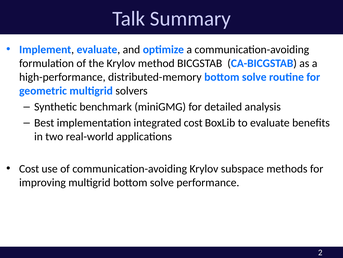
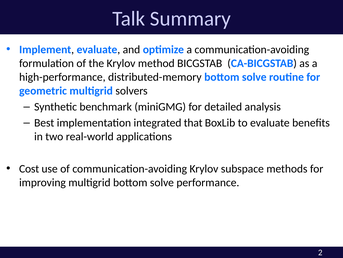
integrated cost: cost -> that
